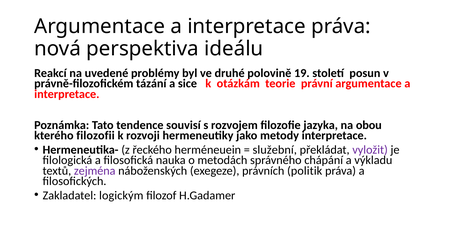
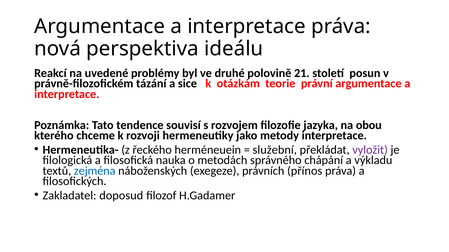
19: 19 -> 21
filozofii: filozofii -> chceme
zejména colour: purple -> blue
politik: politik -> přínos
logickým: logickým -> doposud
